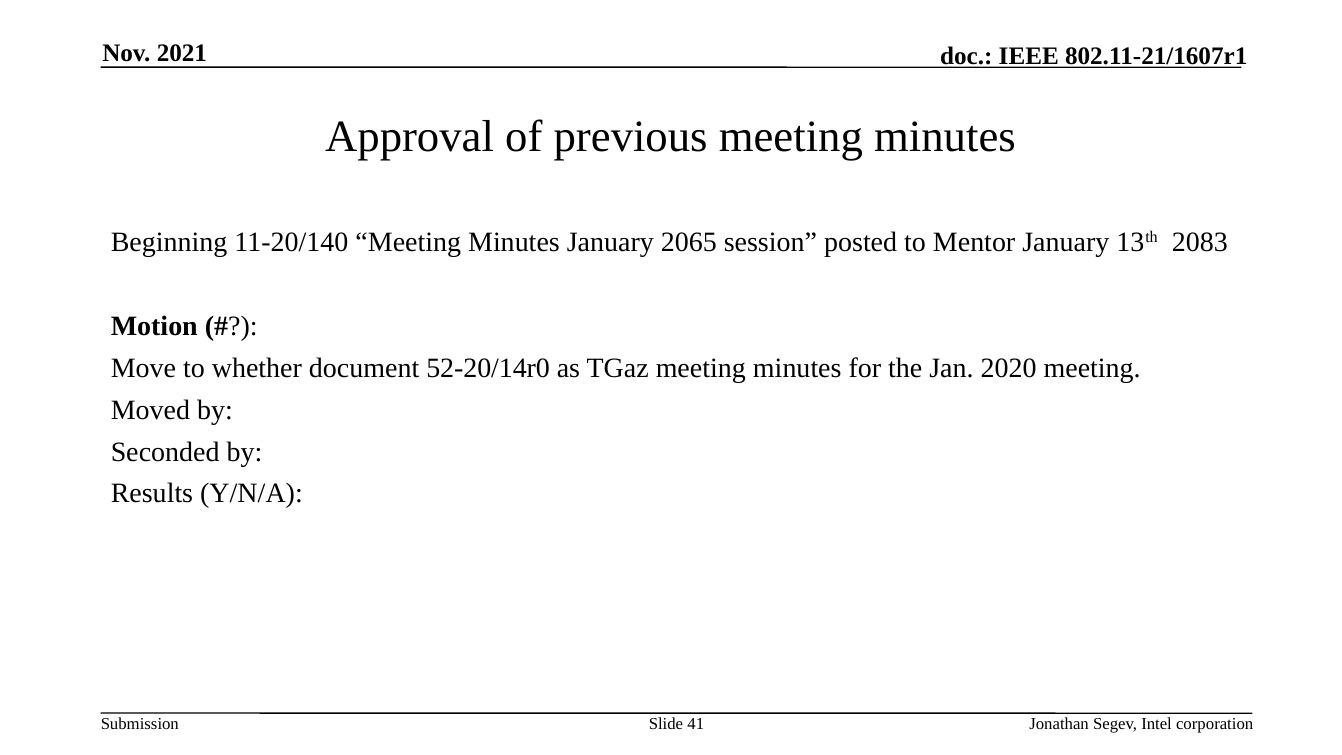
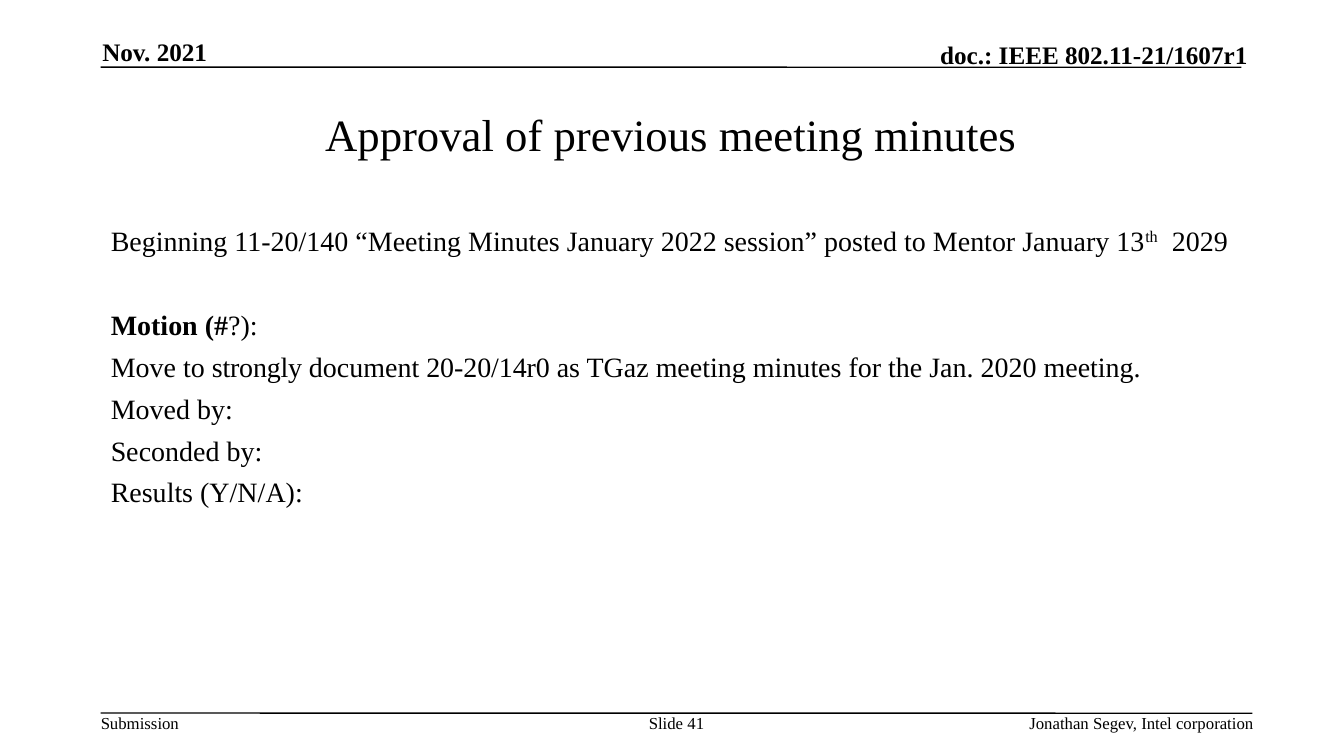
2065: 2065 -> 2022
2083: 2083 -> 2029
whether: whether -> strongly
52-20/14r0: 52-20/14r0 -> 20-20/14r0
